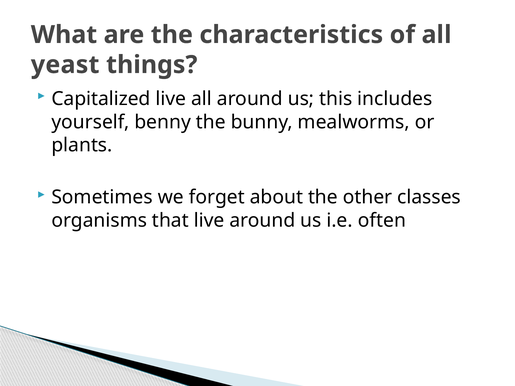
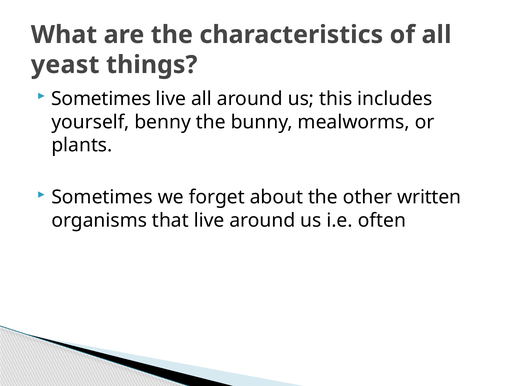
Capitalized at (101, 99): Capitalized -> Sometimes
classes: classes -> written
